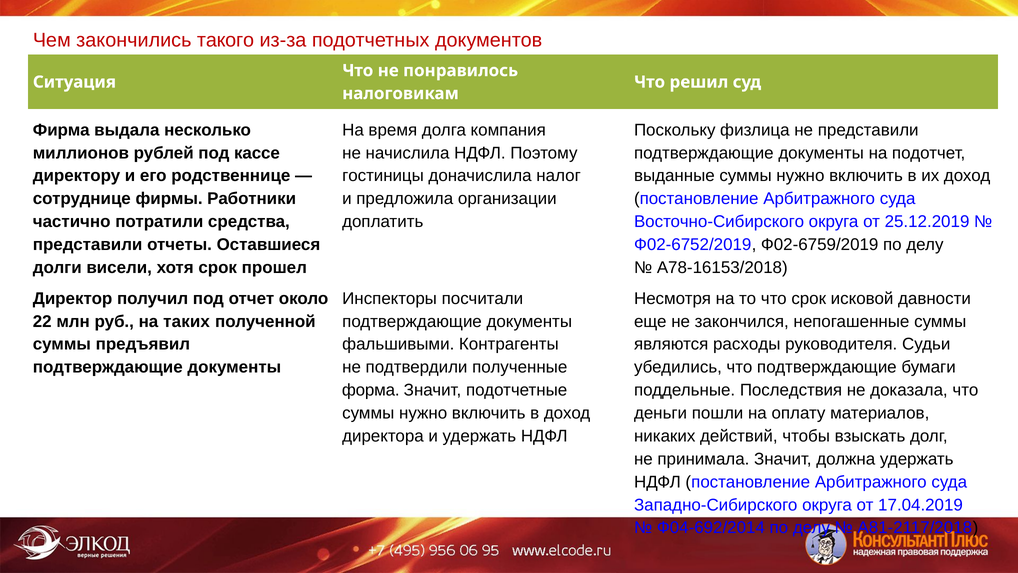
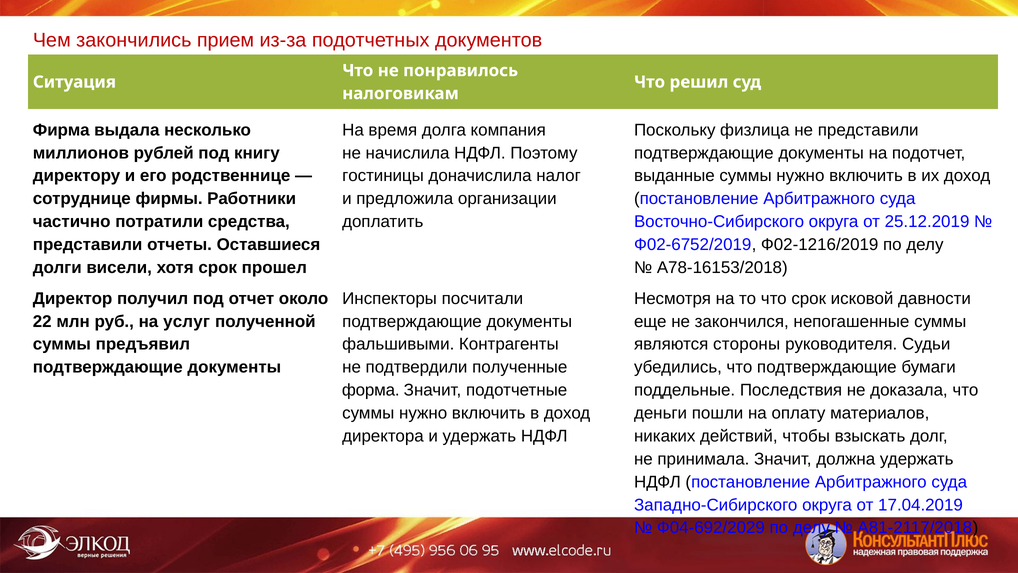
такого: такого -> прием
кассе: кассе -> книгу
Ф02-6759/2019: Ф02-6759/2019 -> Ф02-1216/2019
таких: таких -> услуг
расходы: расходы -> стороны
Ф04-692/2014: Ф04-692/2014 -> Ф04-692/2029
